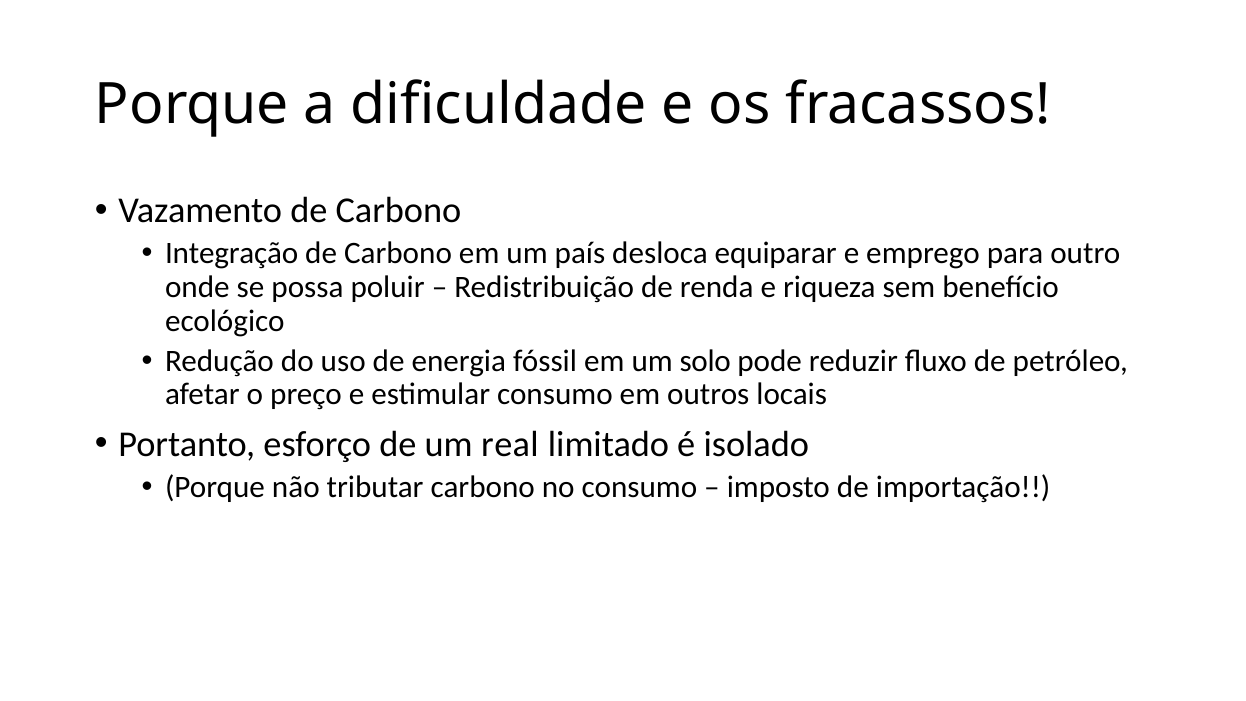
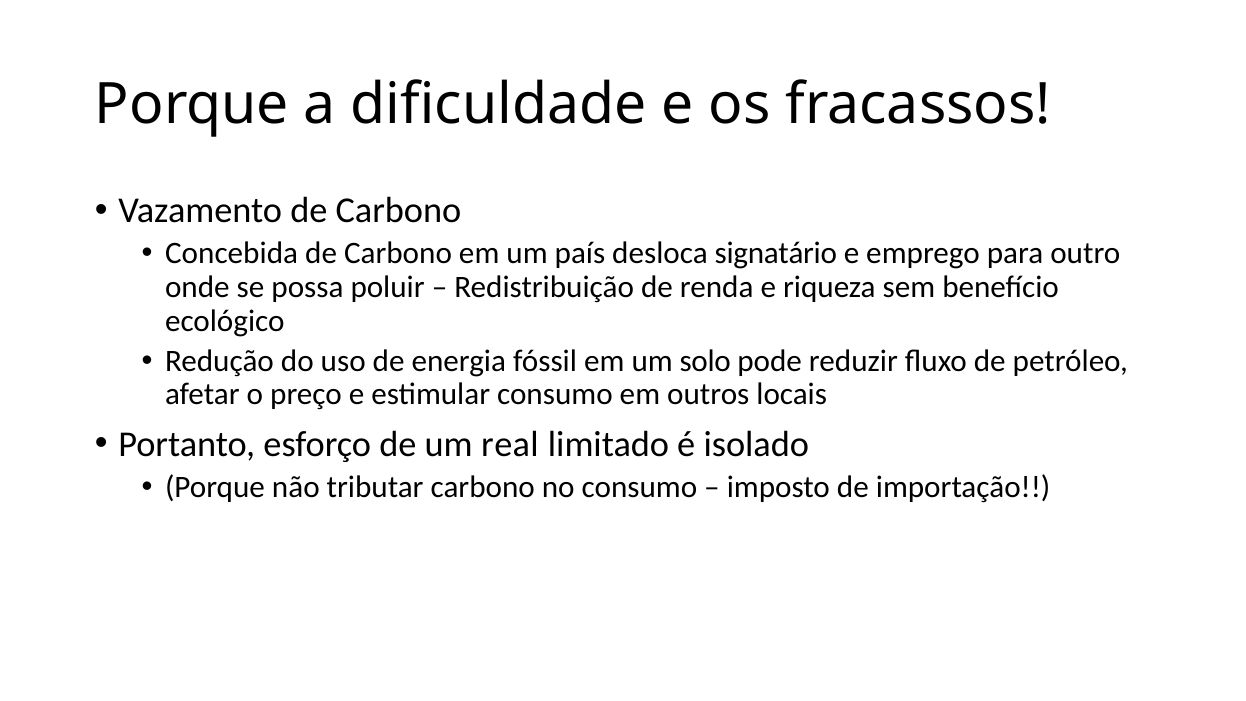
Integração: Integração -> Concebida
equiparar: equiparar -> signatário
